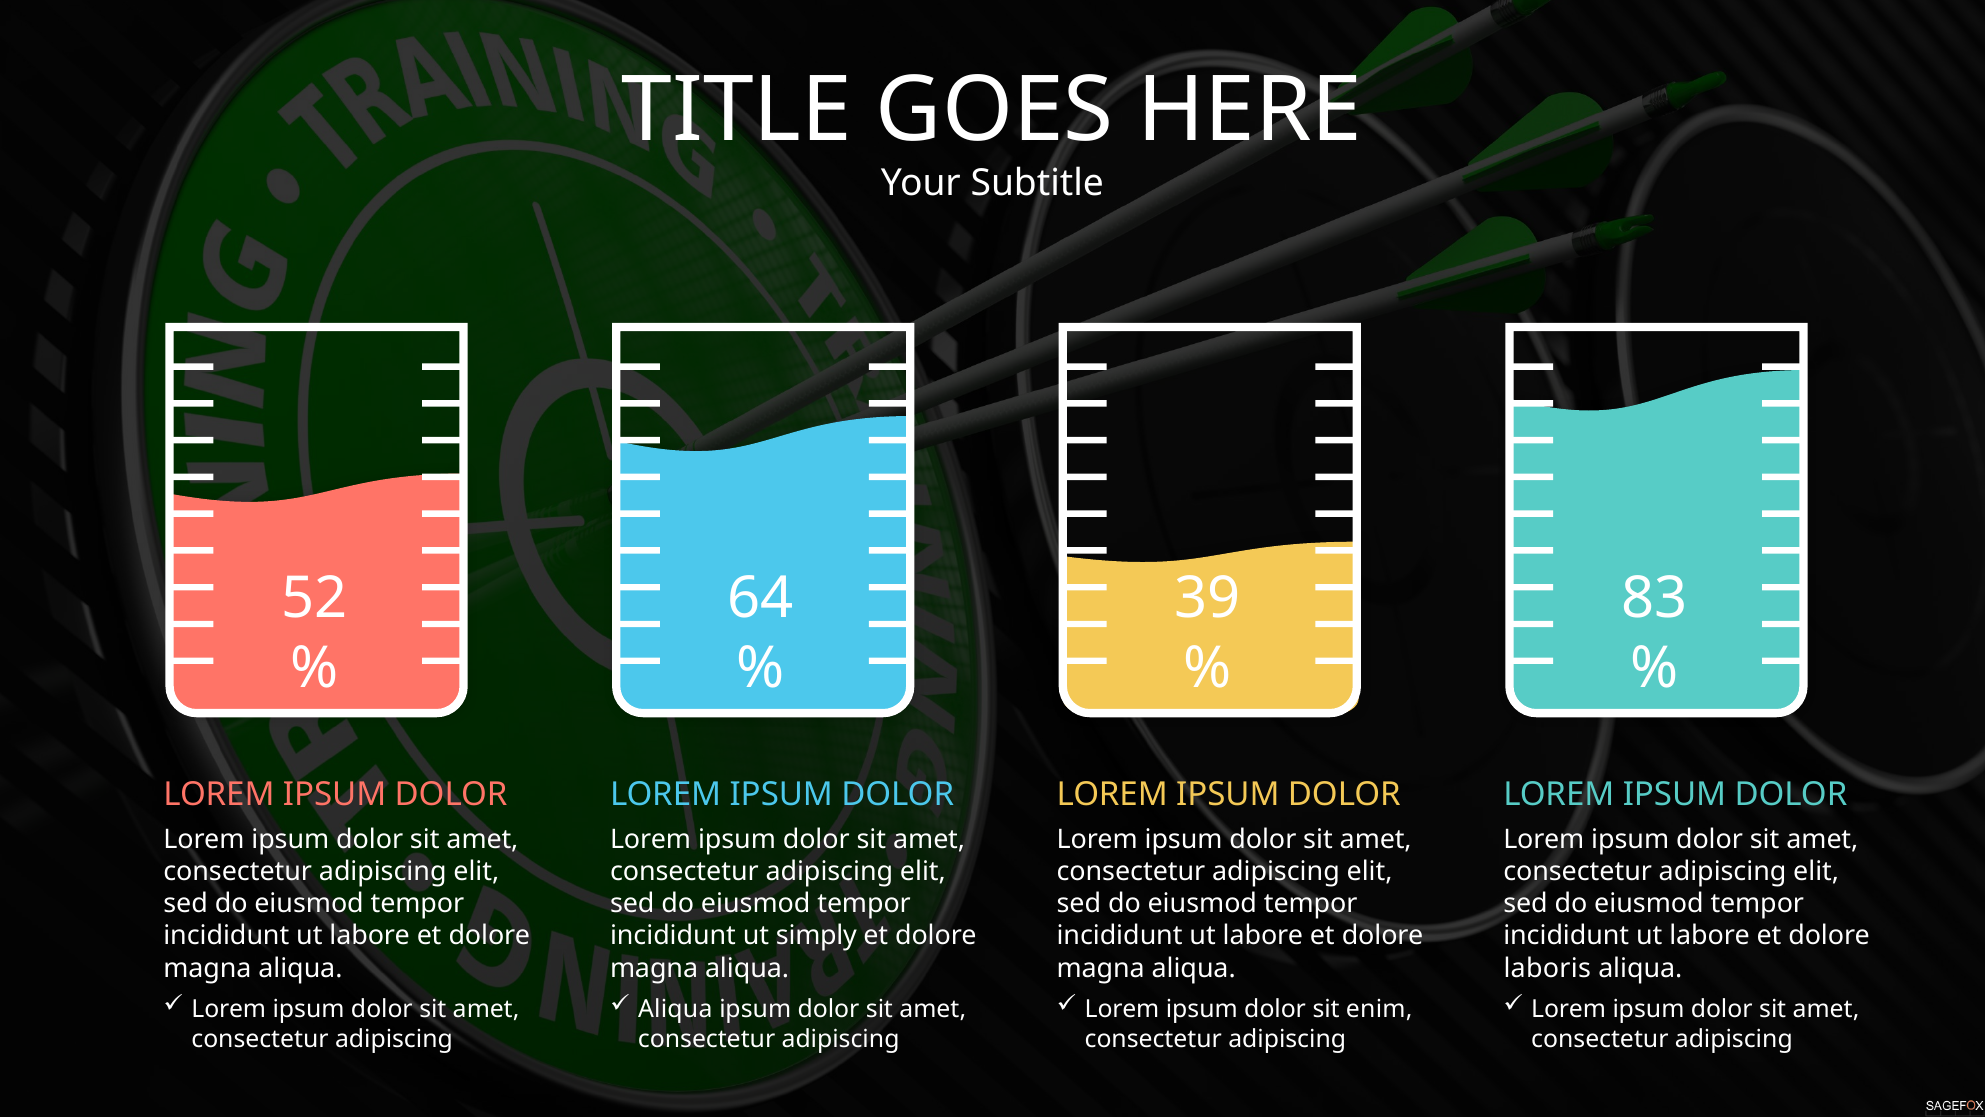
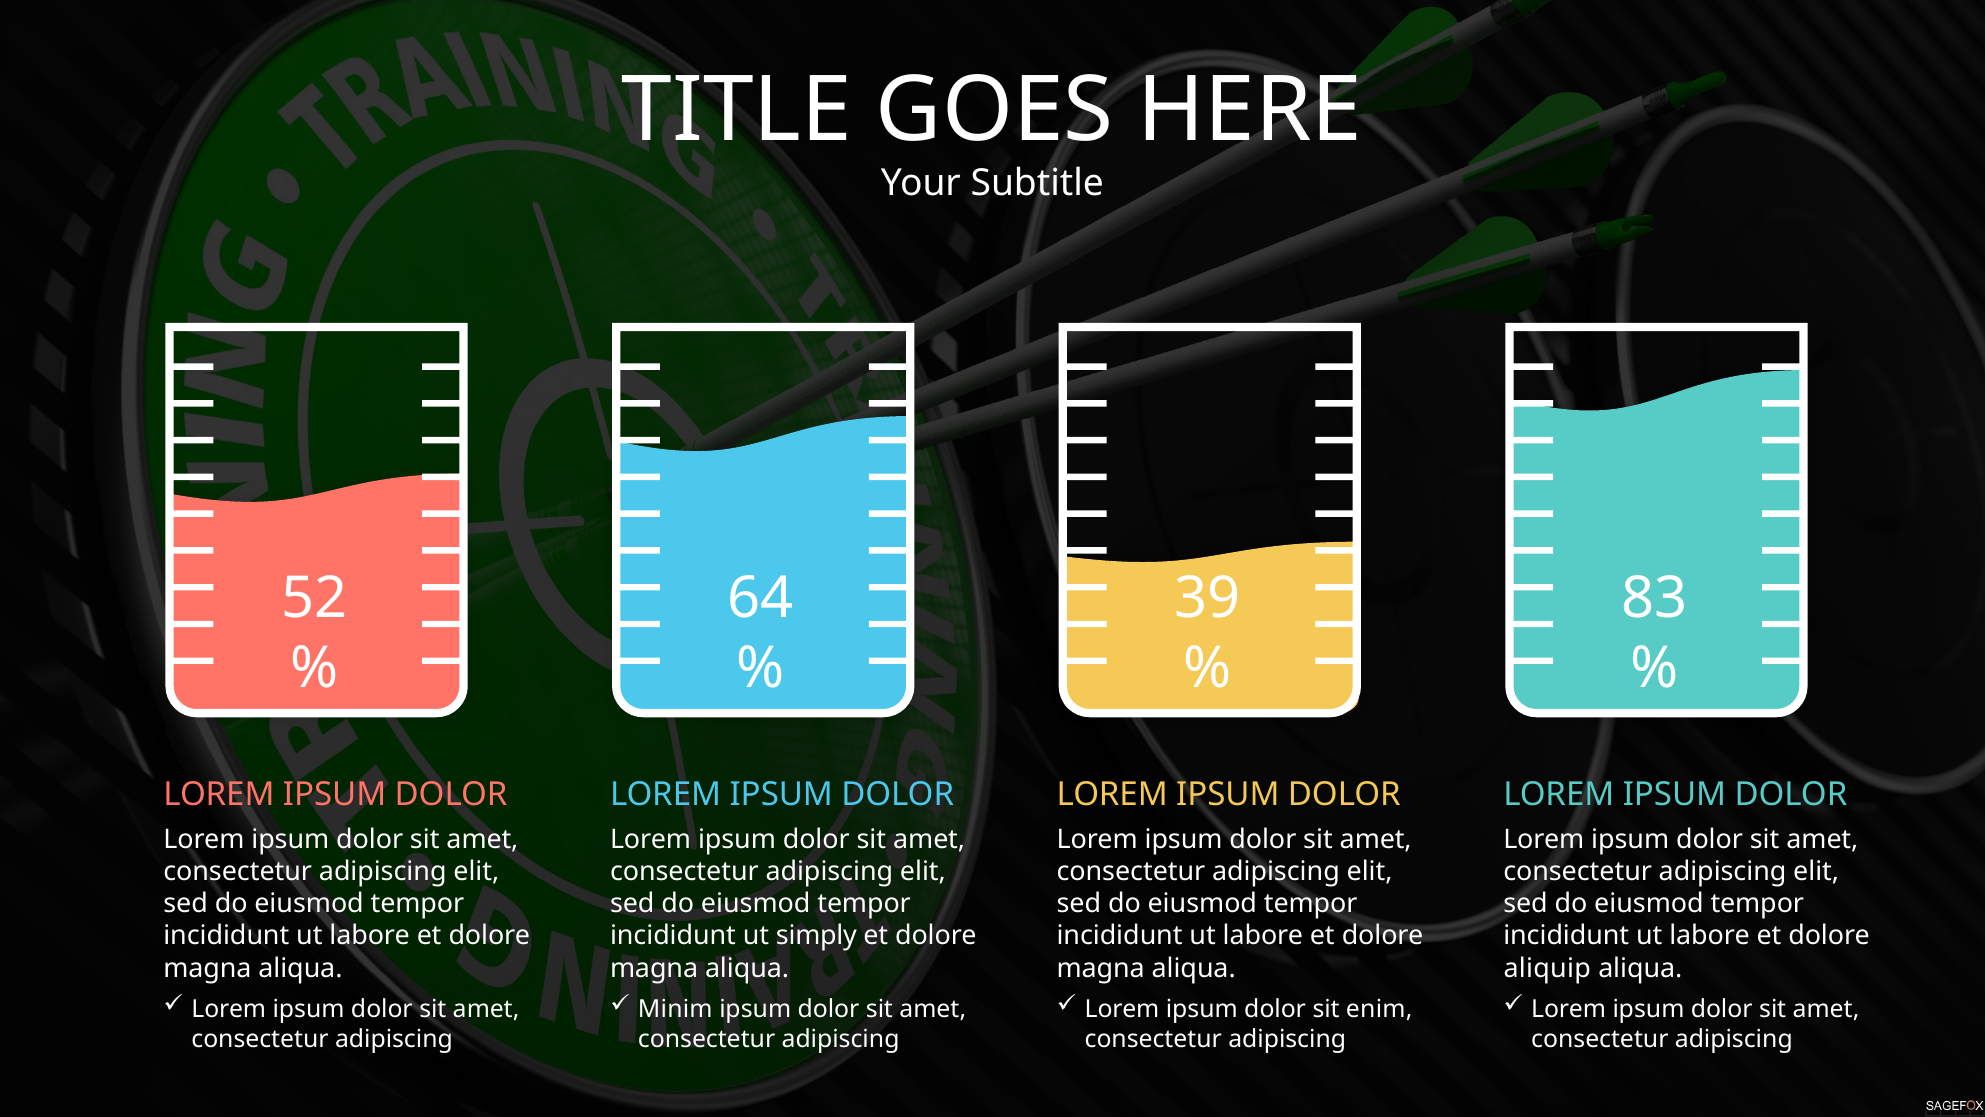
laboris: laboris -> aliquip
Aliqua at (675, 1009): Aliqua -> Minim
